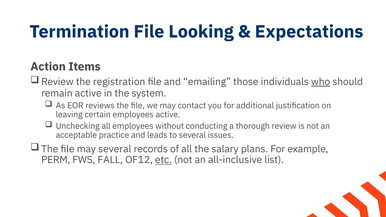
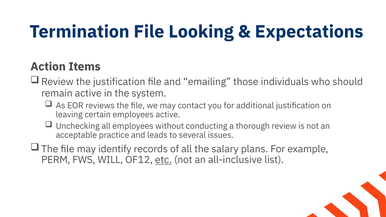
the registration: registration -> justification
who underline: present -> none
may several: several -> identify
FALL: FALL -> WILL
